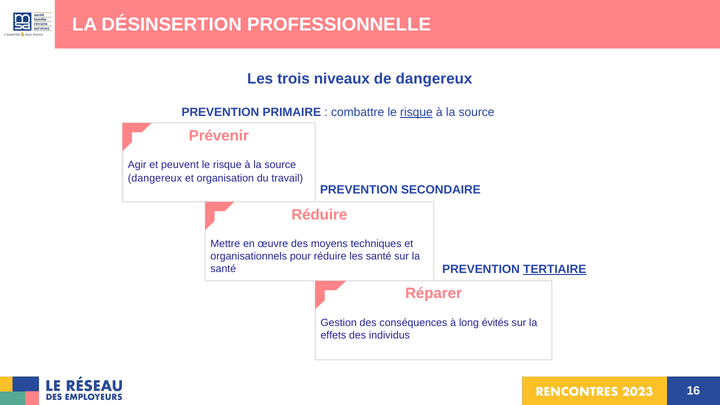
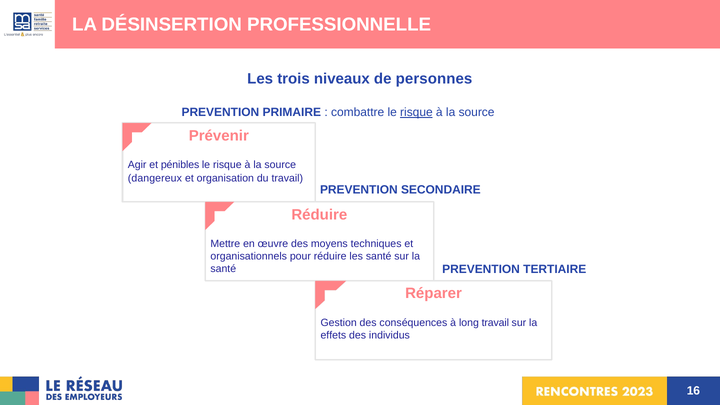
de dangereux: dangereux -> personnes
peuvent: peuvent -> pénibles
TERTIAIRE underline: present -> none
long évités: évités -> travail
